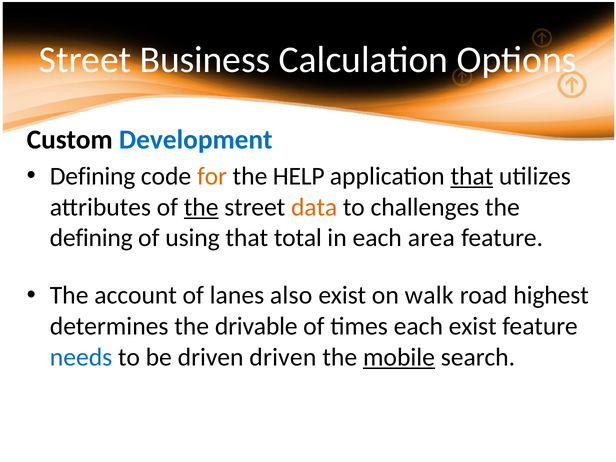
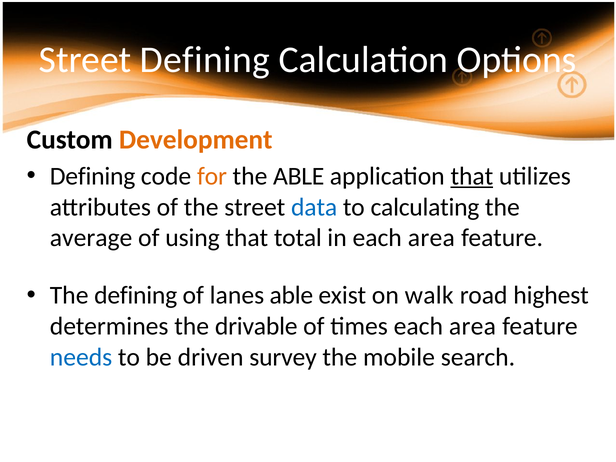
Street Business: Business -> Defining
Development colour: blue -> orange
the HELP: HELP -> ABLE
the at (201, 207) underline: present -> none
data colour: orange -> blue
challenges: challenges -> calculating
defining at (91, 238): defining -> average
The account: account -> defining
lanes also: also -> able
times each exist: exist -> area
driven driven: driven -> survey
mobile underline: present -> none
